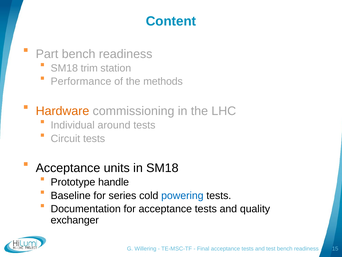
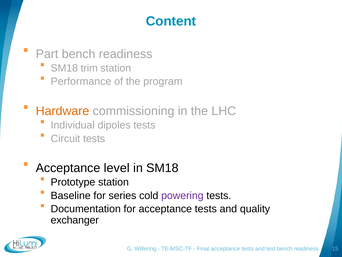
methods: methods -> program
around: around -> dipoles
units: units -> level
Prototype handle: handle -> station
powering colour: blue -> purple
